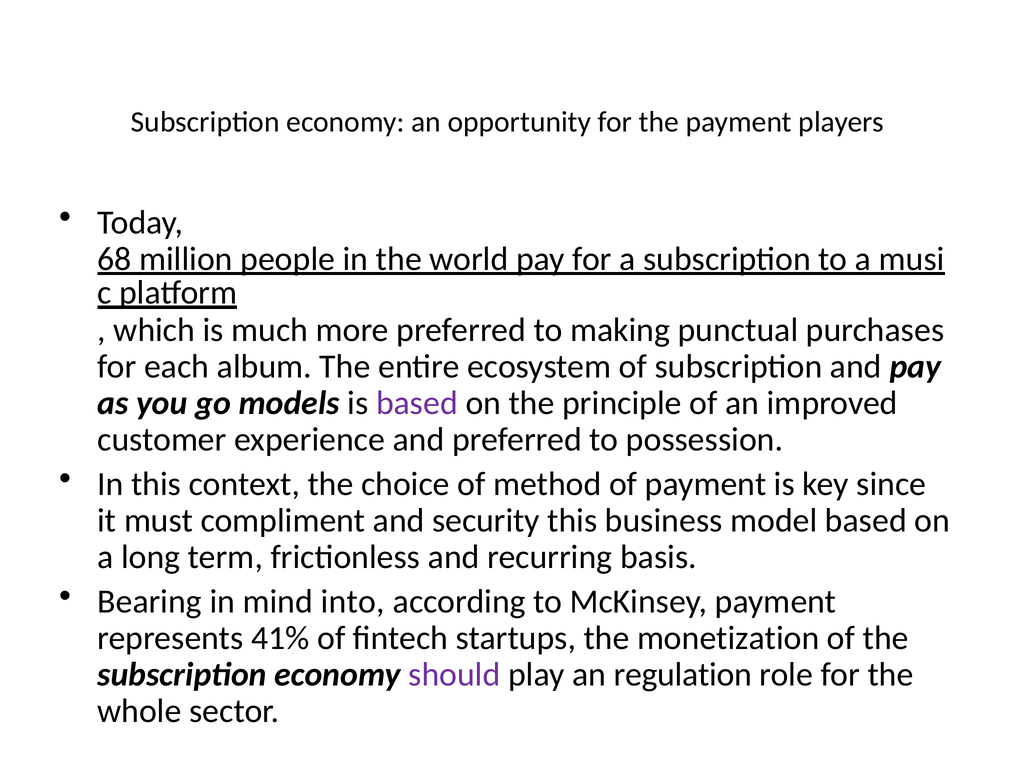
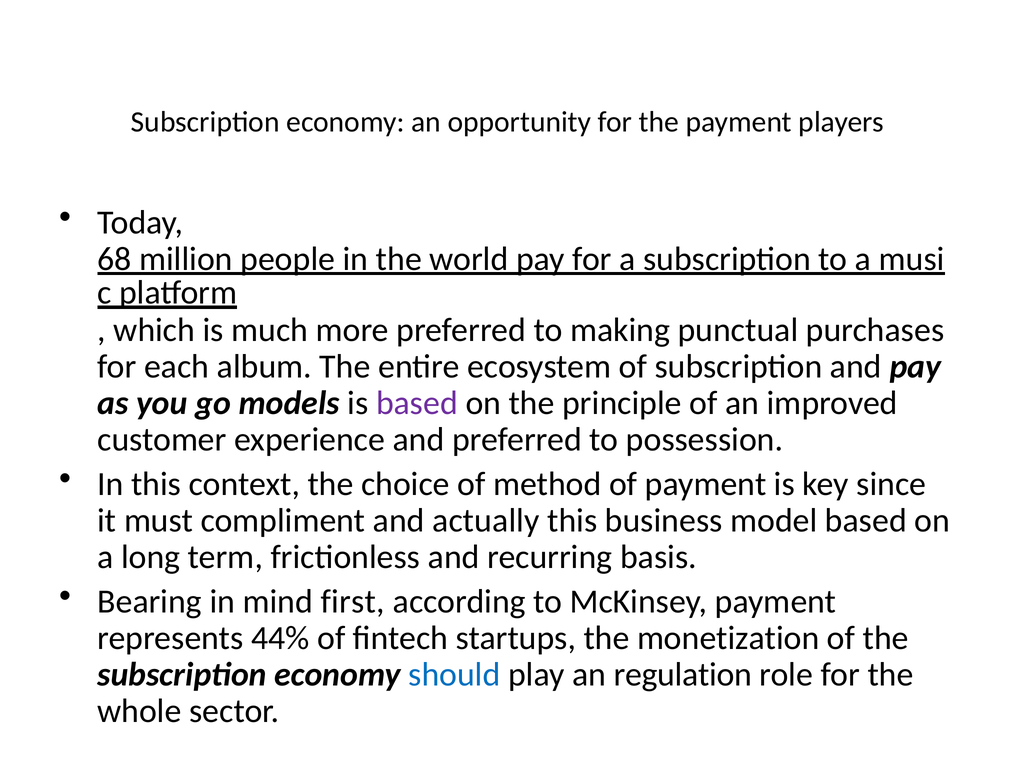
security: security -> actually
into: into -> first
41%: 41% -> 44%
should colour: purple -> blue
